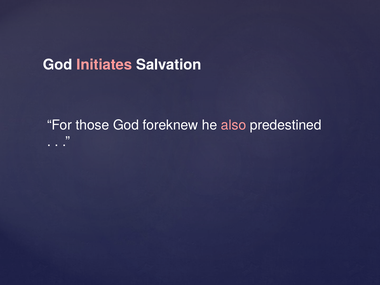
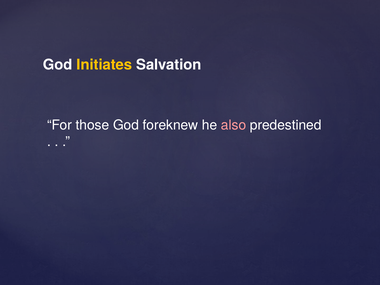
Initiates colour: pink -> yellow
